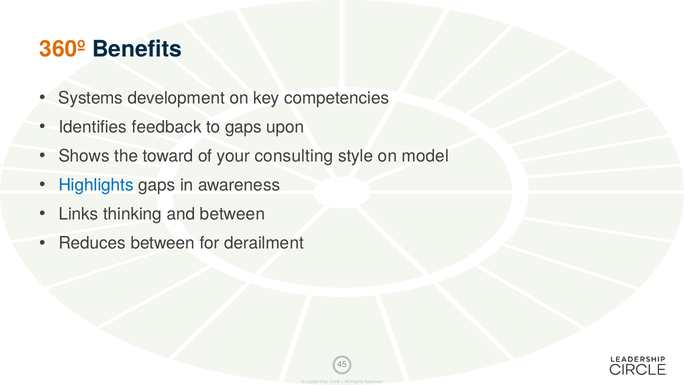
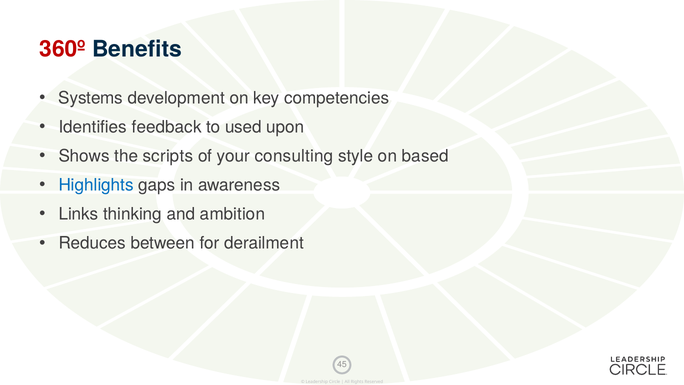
360º colour: orange -> red
to gaps: gaps -> used
toward: toward -> scripts
model: model -> based
and between: between -> ambition
